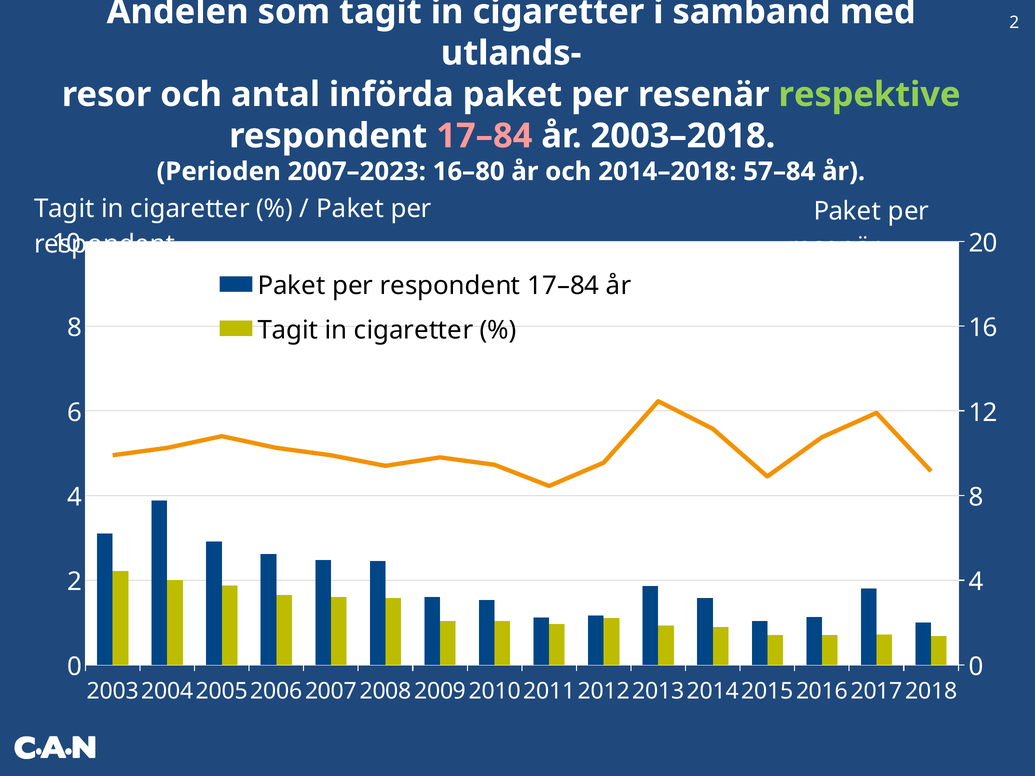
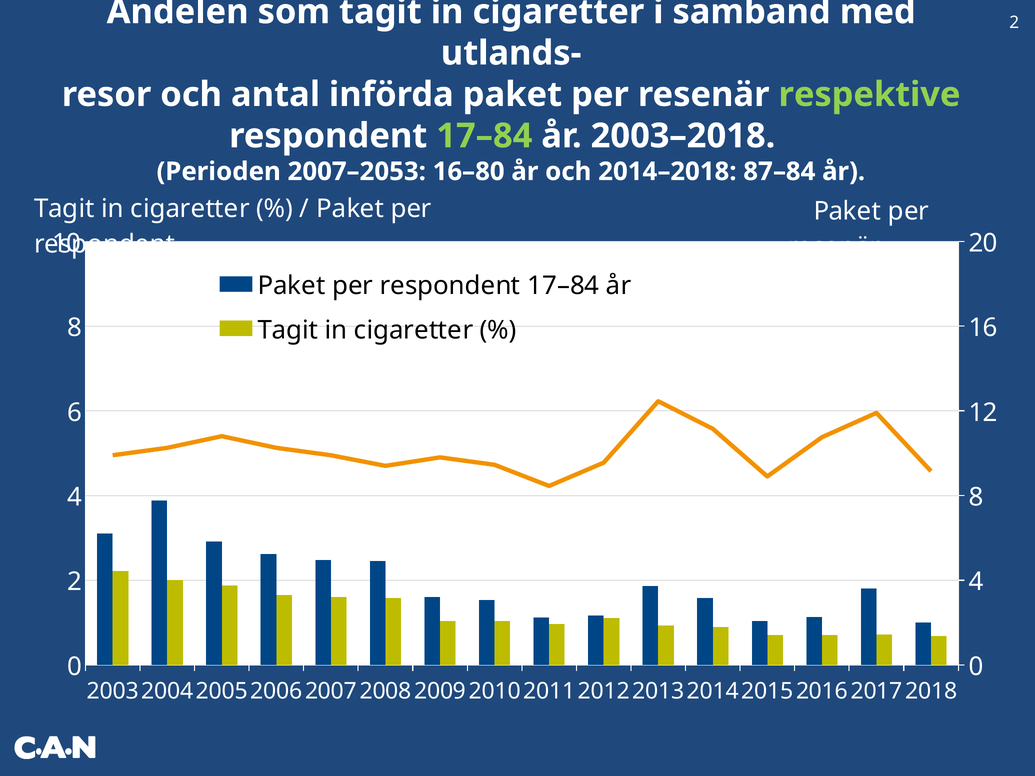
17–84 at (484, 136) colour: pink -> light green
2007–2023: 2007–2023 -> 2007–2053
57–84: 57–84 -> 87–84
